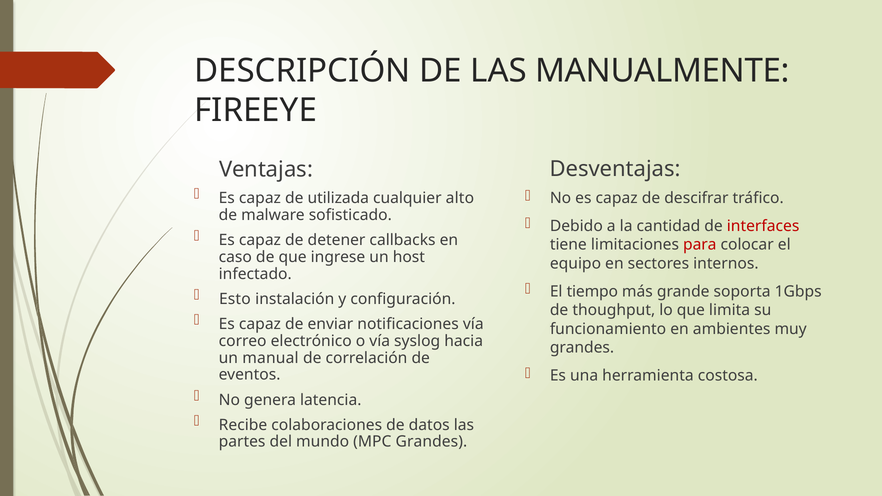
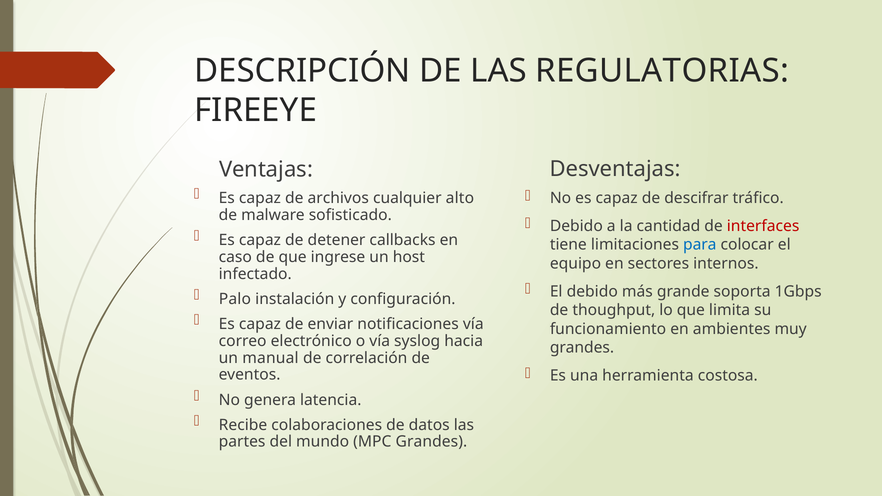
MANUALMENTE: MANUALMENTE -> REGULATORIAS
utilizada: utilizada -> archivos
para colour: red -> blue
El tiempo: tiempo -> debido
Esto: Esto -> Palo
